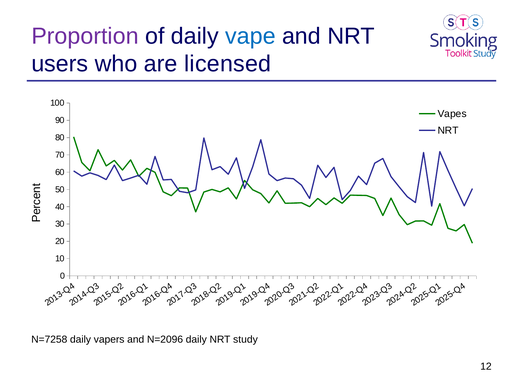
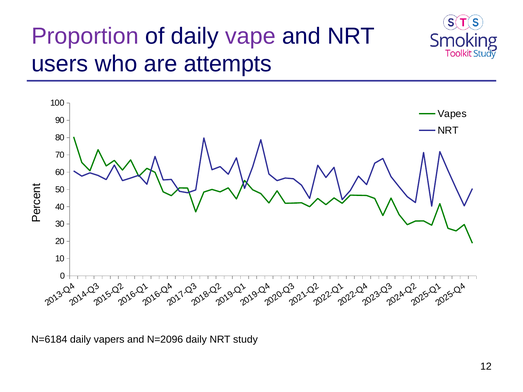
vape colour: blue -> purple
licensed: licensed -> attempts
N=7258: N=7258 -> N=6184
